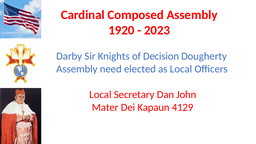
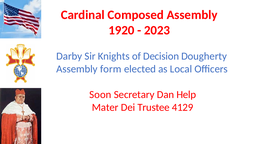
need: need -> form
Local at (100, 95): Local -> Soon
John: John -> Help
Kapaun: Kapaun -> Trustee
